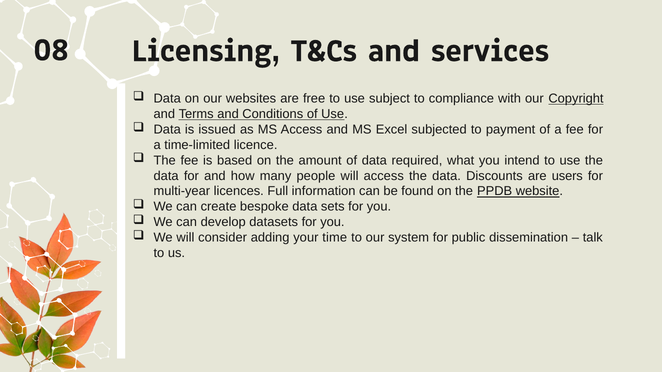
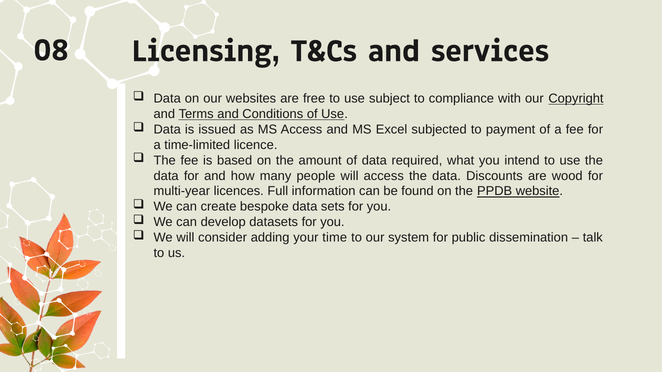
users: users -> wood
